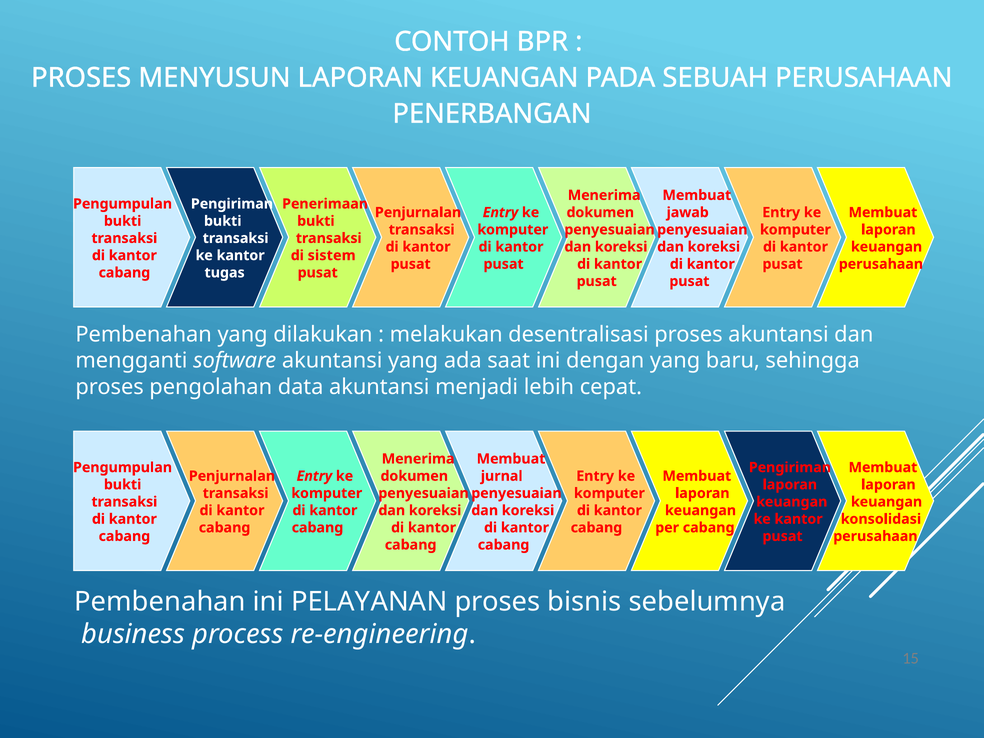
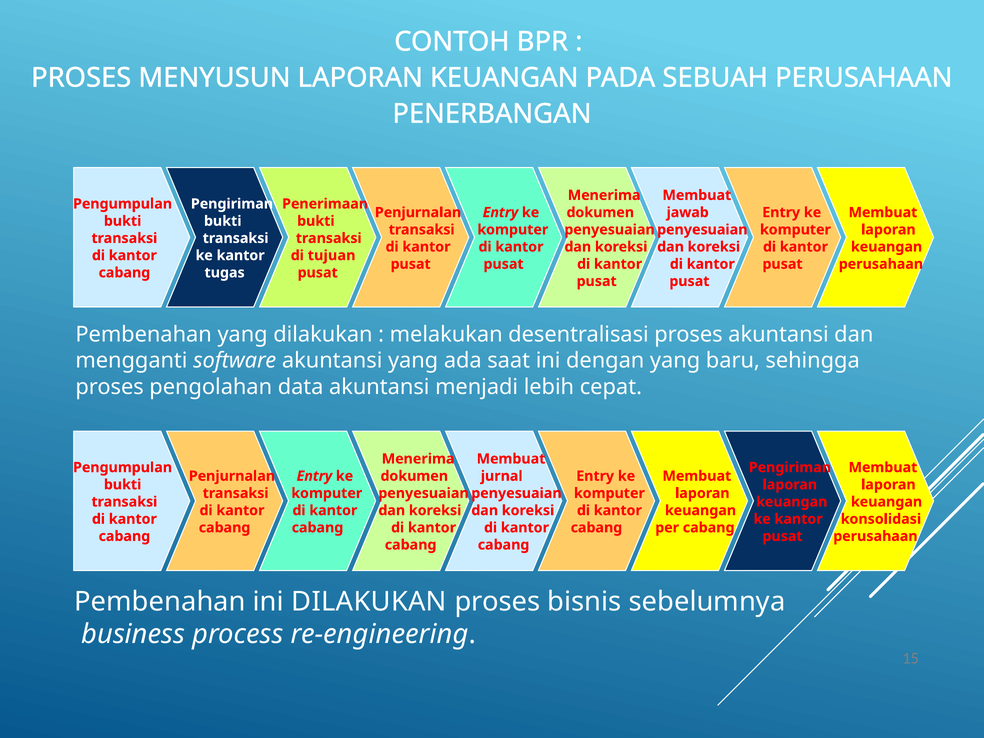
sistem: sistem -> tujuan
ini PELAYANAN: PELAYANAN -> DILAKUKAN
